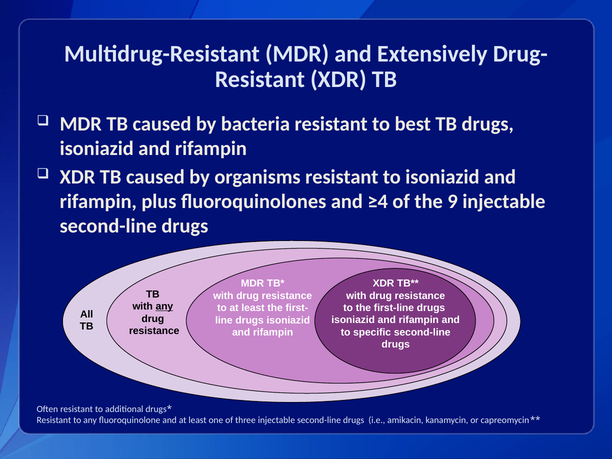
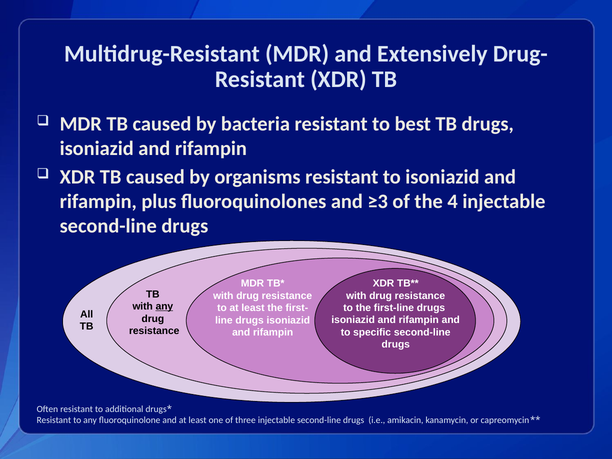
≥4: ≥4 -> ≥3
9: 9 -> 4
